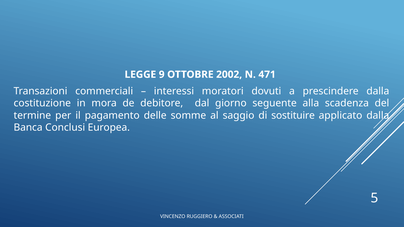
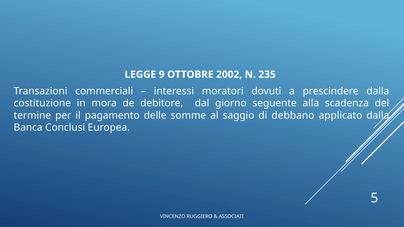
471: 471 -> 235
sostituire: sostituire -> debbano
